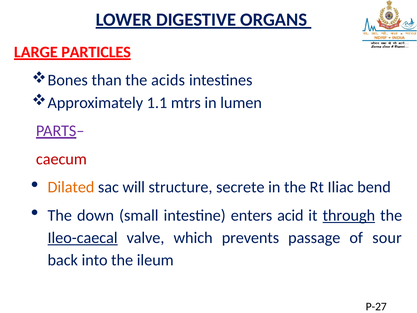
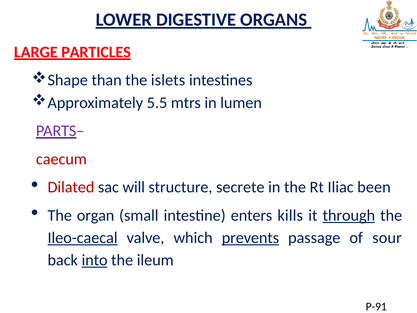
Bones: Bones -> Shape
acids: acids -> islets
1.1: 1.1 -> 5.5
Dilated colour: orange -> red
bend: bend -> been
down: down -> organ
acid: acid -> kills
prevents underline: none -> present
into underline: none -> present
P-27: P-27 -> P-91
